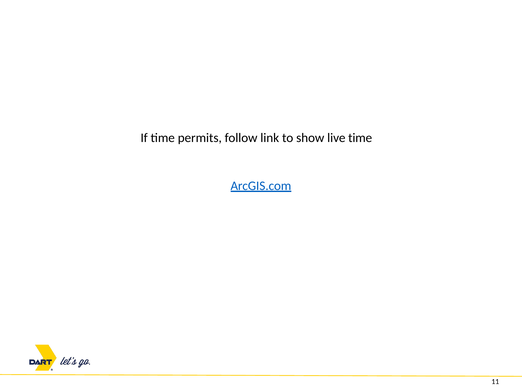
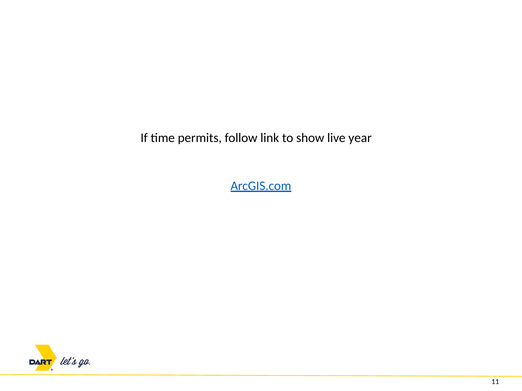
live time: time -> year
